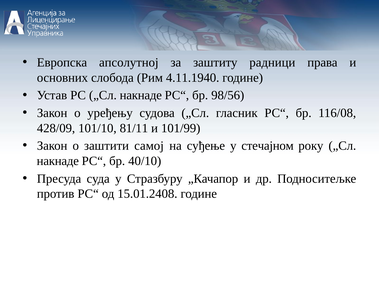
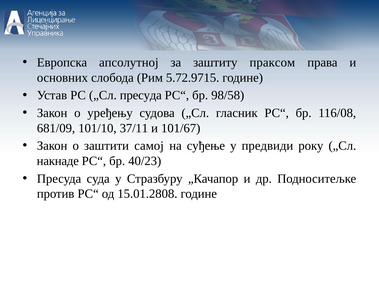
радници: радници -> праксом
4.11.1940: 4.11.1940 -> 5.72.9715
РС „Сл накнаде: накнаде -> пресуда
98/56: 98/56 -> 98/58
428/09: 428/09 -> 681/09
81/11: 81/11 -> 37/11
101/99: 101/99 -> 101/67
стечајном: стечајном -> предвиди
40/10: 40/10 -> 40/23
15.01.2408: 15.01.2408 -> 15.01.2808
